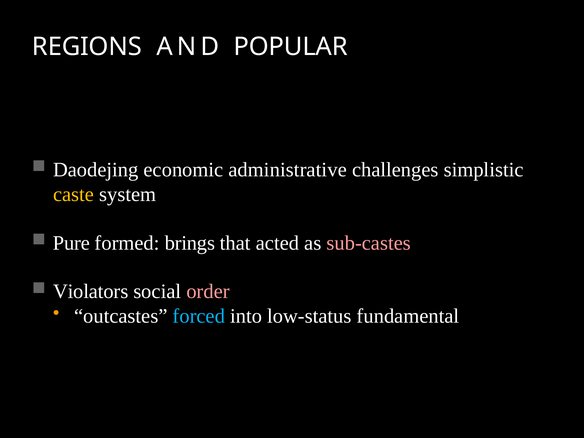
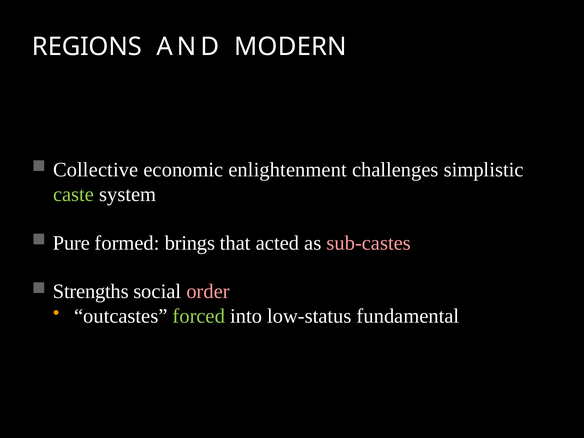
POPULAR: POPULAR -> MODERN
Daodejing: Daodejing -> Collective
administrative: administrative -> enlightenment
caste colour: yellow -> light green
Violators: Violators -> Strengths
forced colour: light blue -> light green
